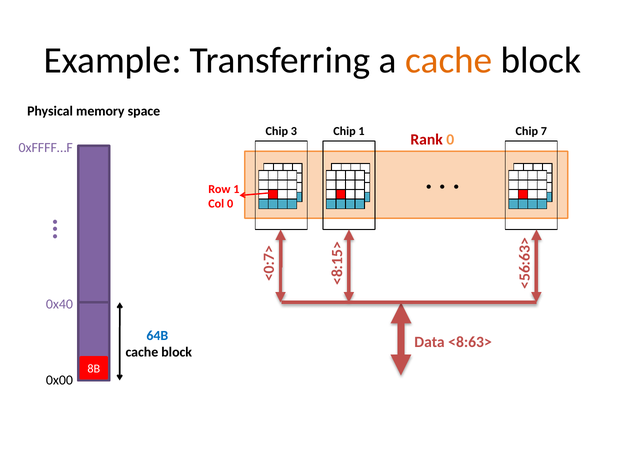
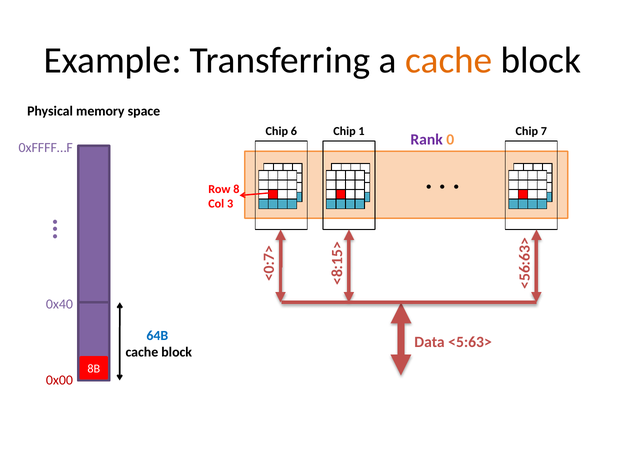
Chip 3: 3 -> 6
Rank colour: red -> purple
Row 1: 1 -> 8
Col 0: 0 -> 3
<8:63>: <8:63> -> <5:63>
0x00 colour: black -> red
